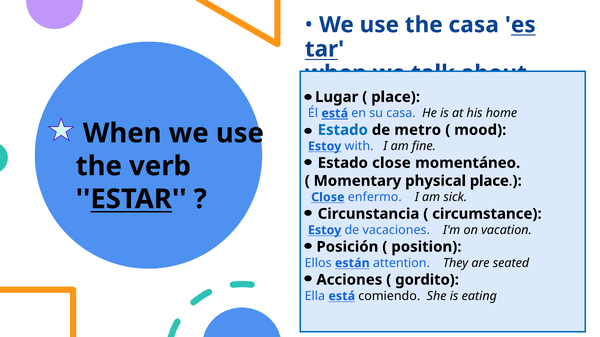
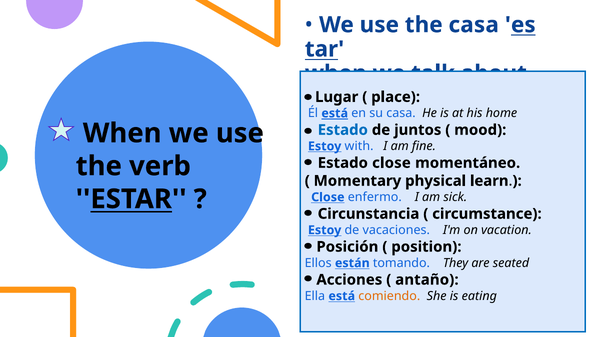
metro: metro -> juntos
physical place: place -> learn
attention: attention -> tomando
gordito: gordito -> antaño
comiendo colour: black -> orange
